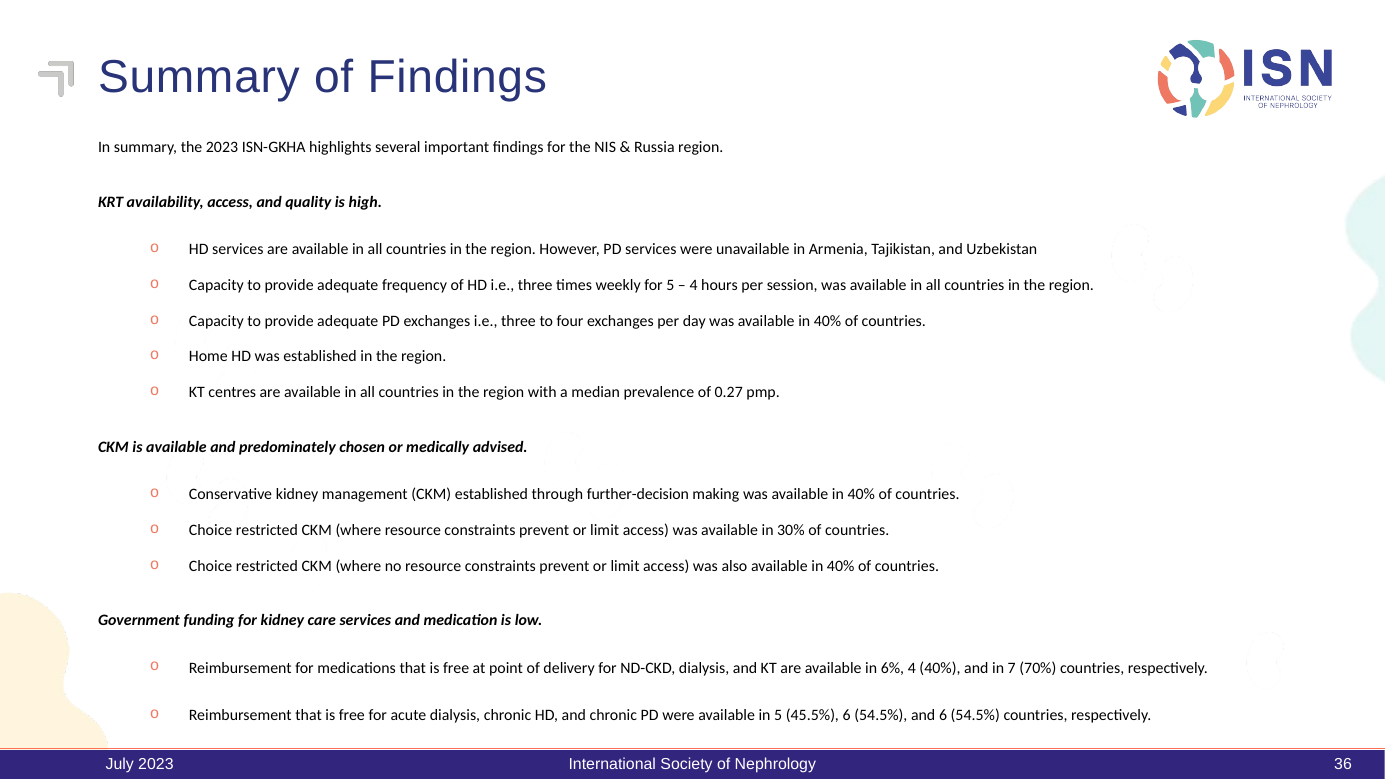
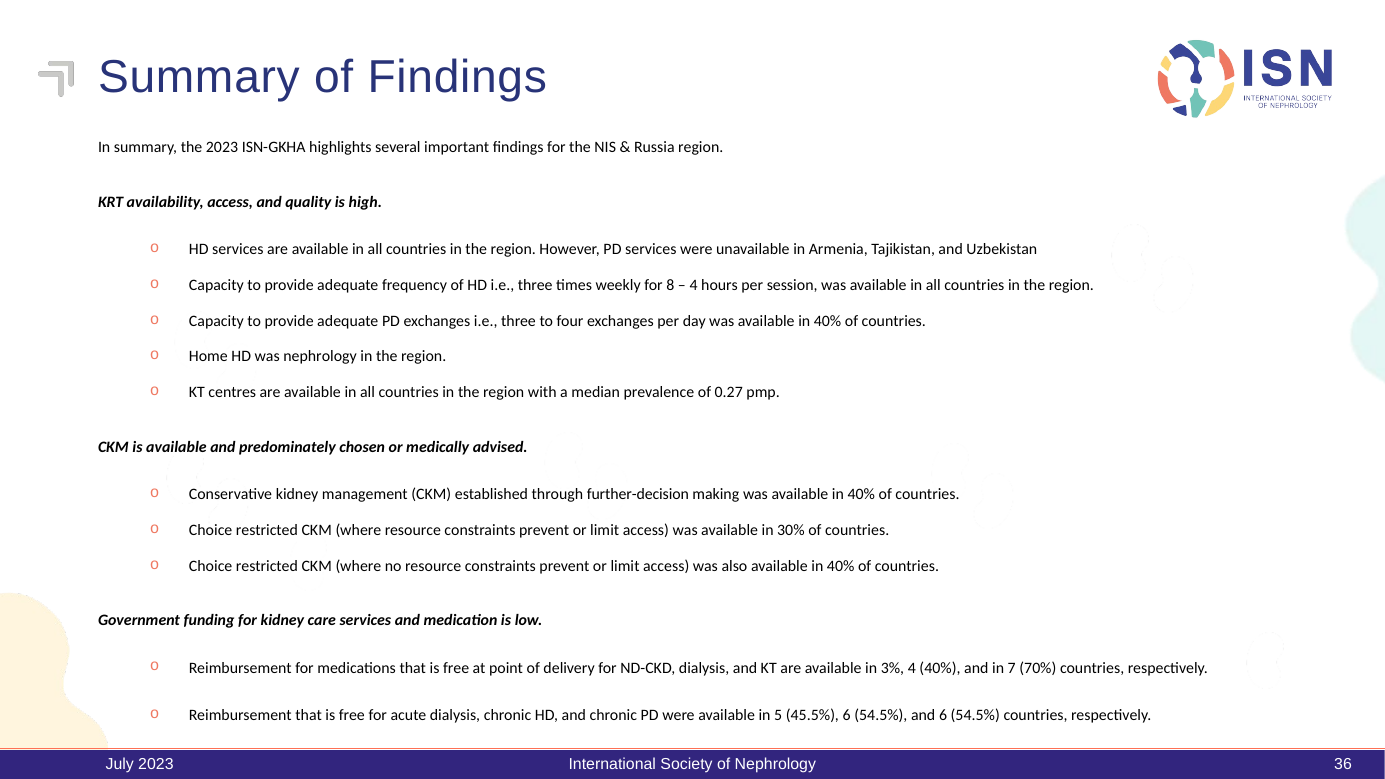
for 5: 5 -> 8
was established: established -> nephrology
6%: 6% -> 3%
